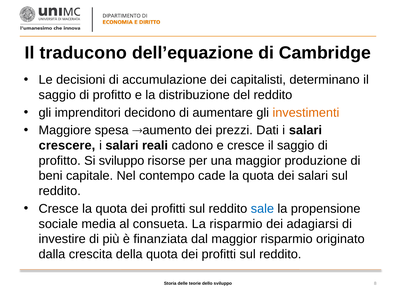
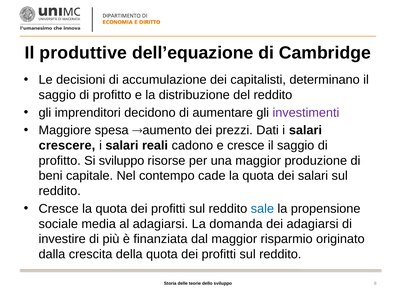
traducono: traducono -> produttive
investimenti colour: orange -> purple
al consueta: consueta -> adagiarsi
La risparmio: risparmio -> domanda
